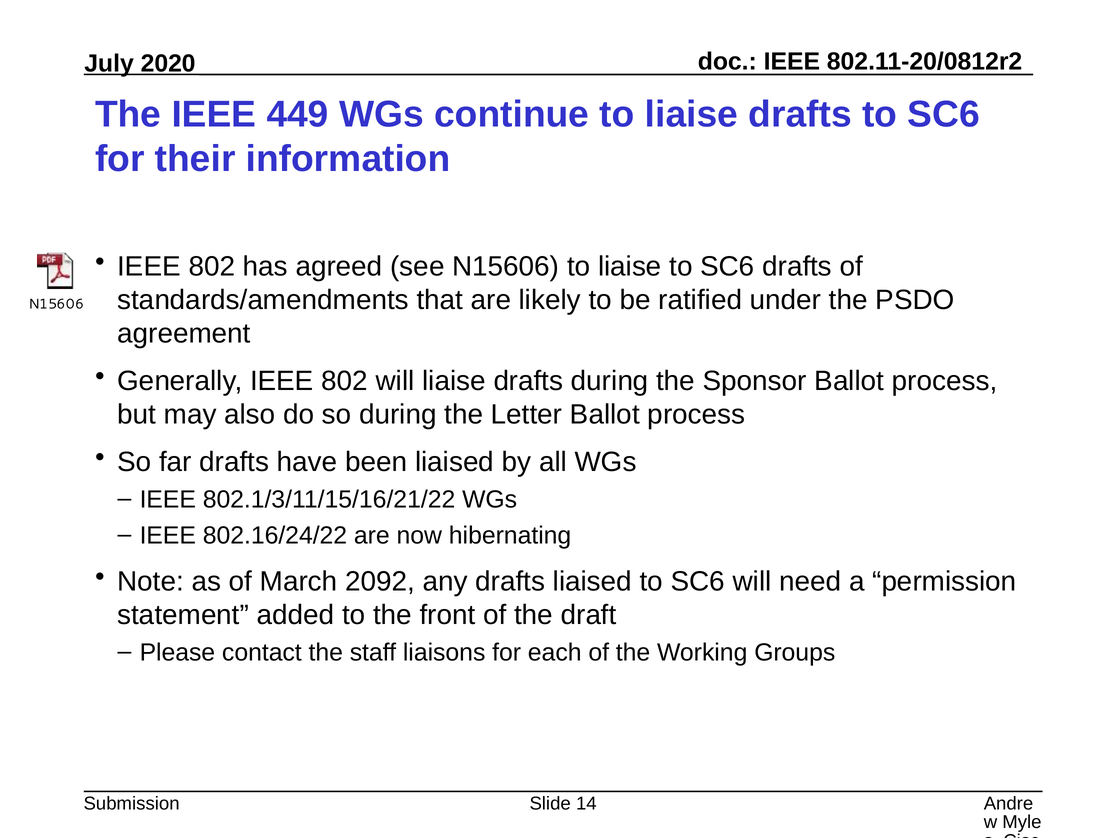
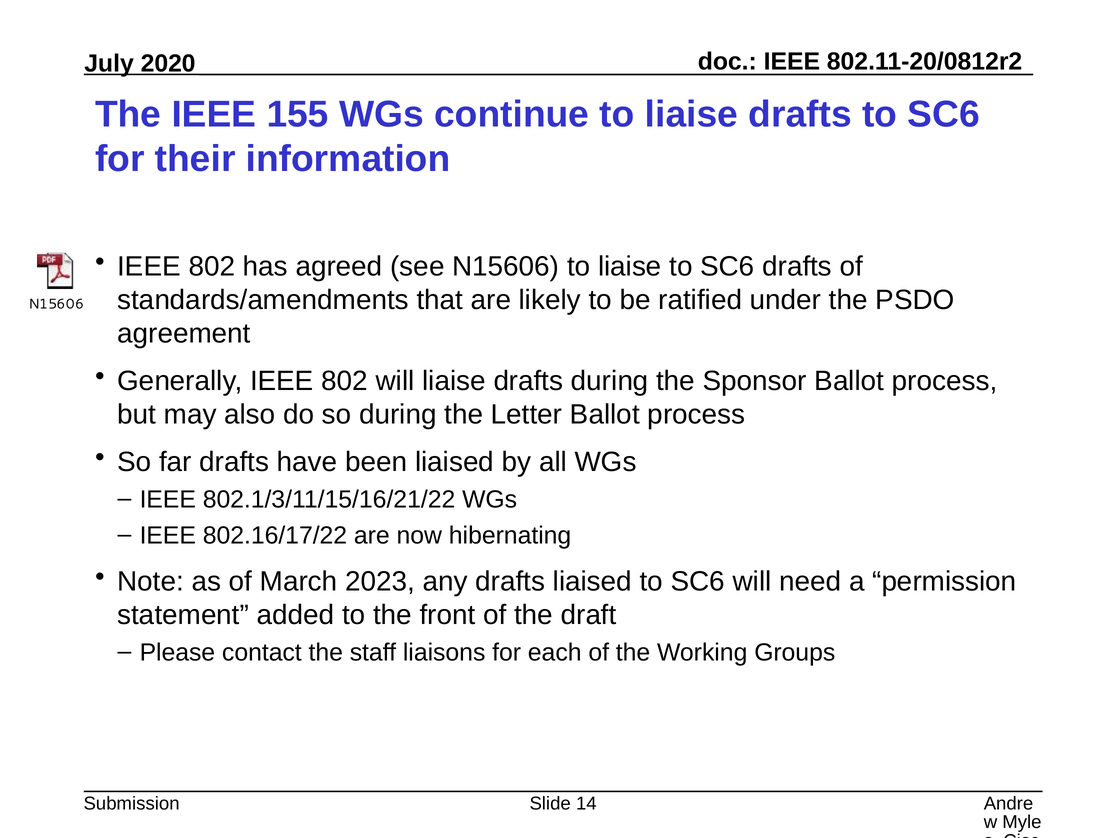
449: 449 -> 155
802.16/24/22: 802.16/24/22 -> 802.16/17/22
2092: 2092 -> 2023
